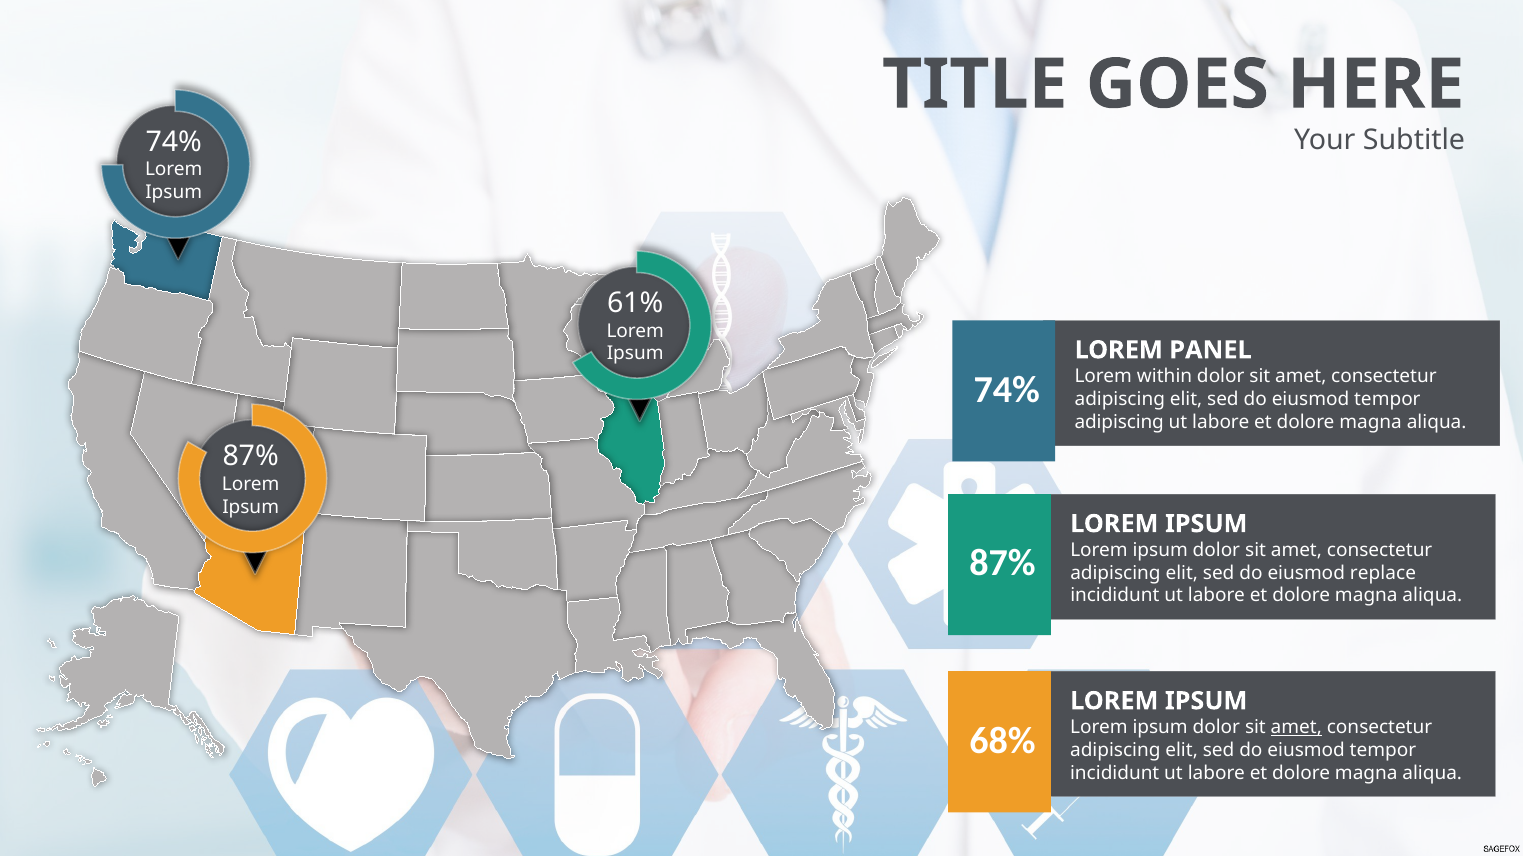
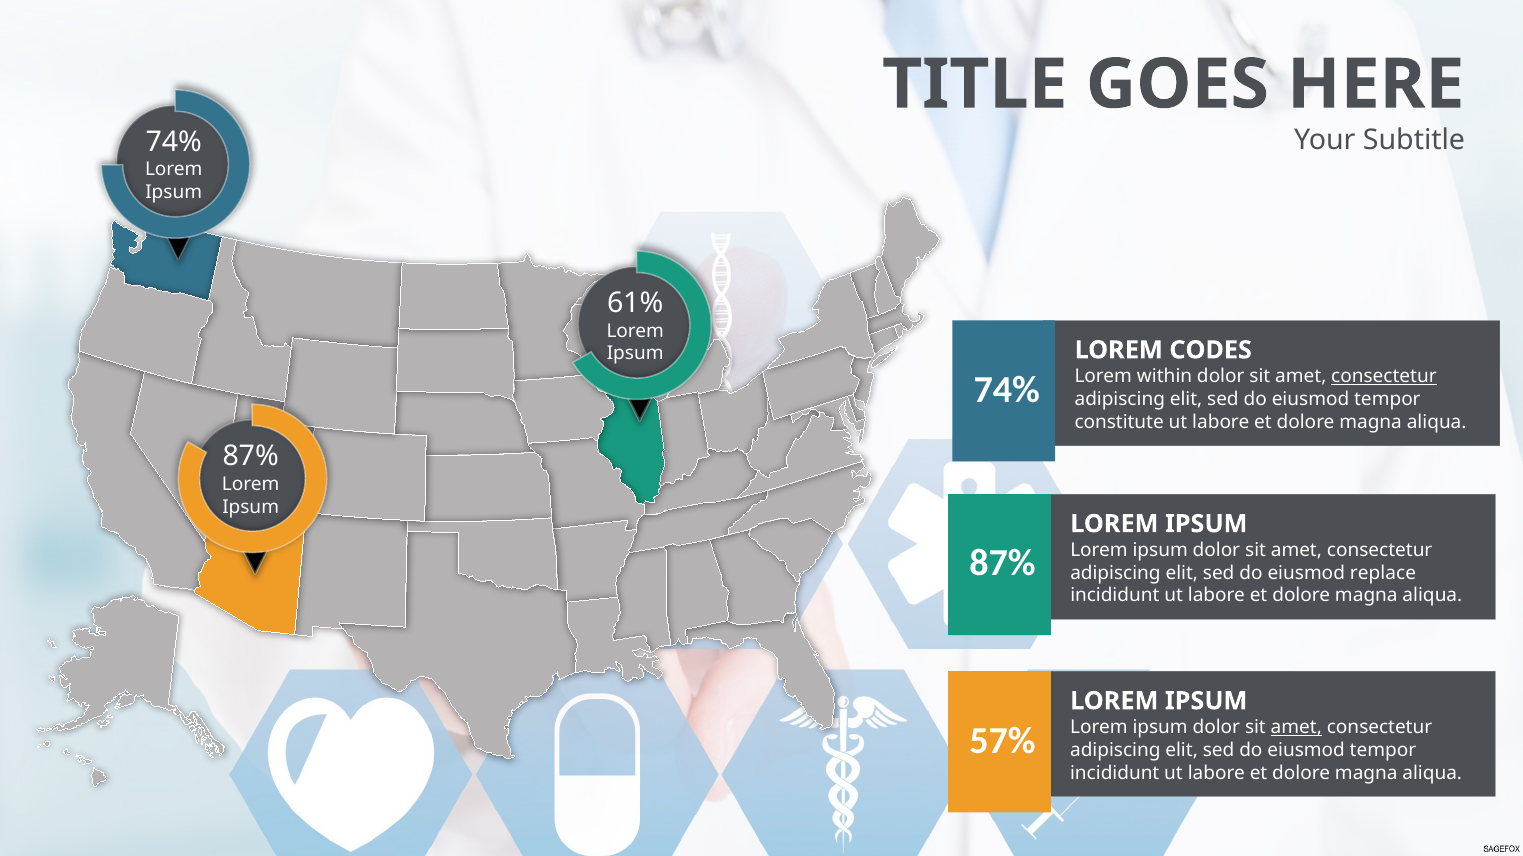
PANEL: PANEL -> CODES
consectetur at (1384, 377) underline: none -> present
adipiscing at (1119, 422): adipiscing -> constitute
68%: 68% -> 57%
